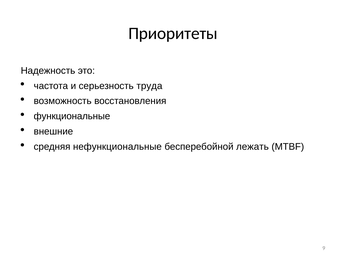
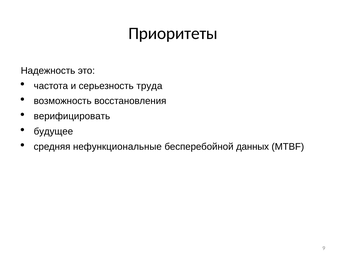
функциональные: функциональные -> верифицировать
внешние: внешние -> будущее
лежать: лежать -> данных
